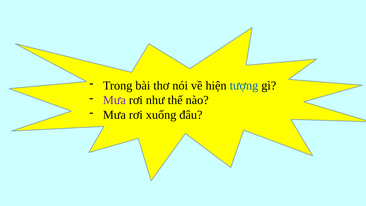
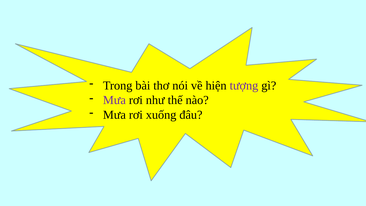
tượng colour: blue -> purple
